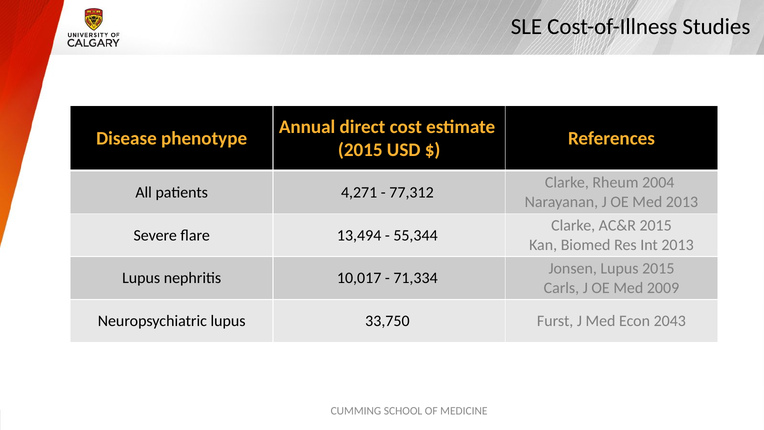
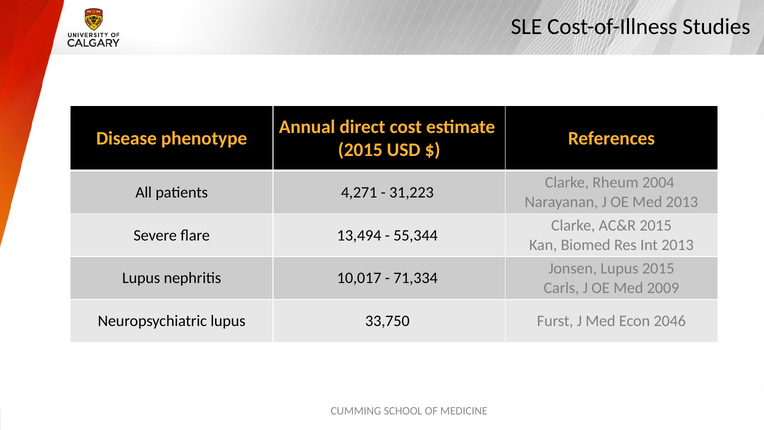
77,312: 77,312 -> 31,223
2043: 2043 -> 2046
